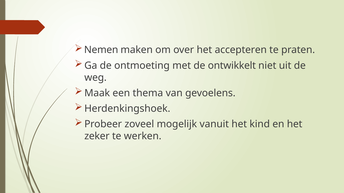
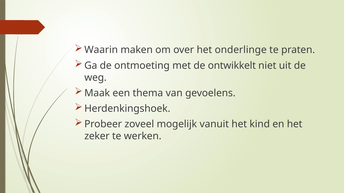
Nemen: Nemen -> Waarin
accepteren: accepteren -> onderlinge
